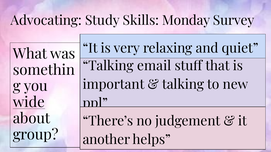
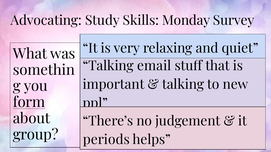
wide: wide -> form
another: another -> periods
